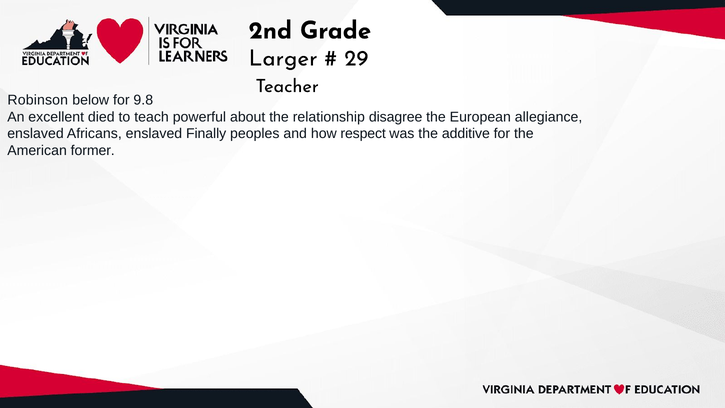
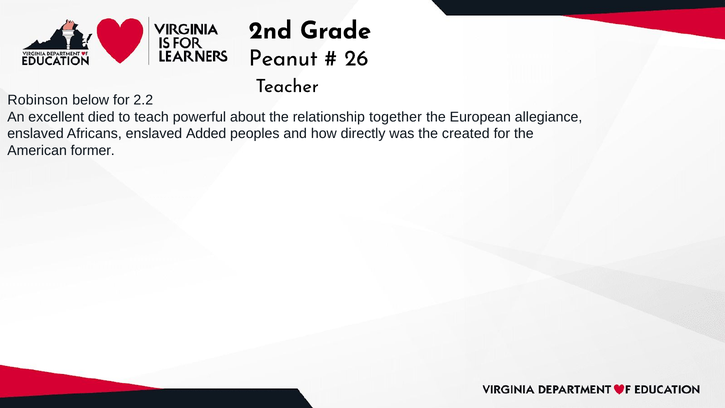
Larger: Larger -> Peanut
29: 29 -> 26
9.8: 9.8 -> 2.2
disagree: disagree -> together
Finally: Finally -> Added
respect: respect -> directly
additive: additive -> created
